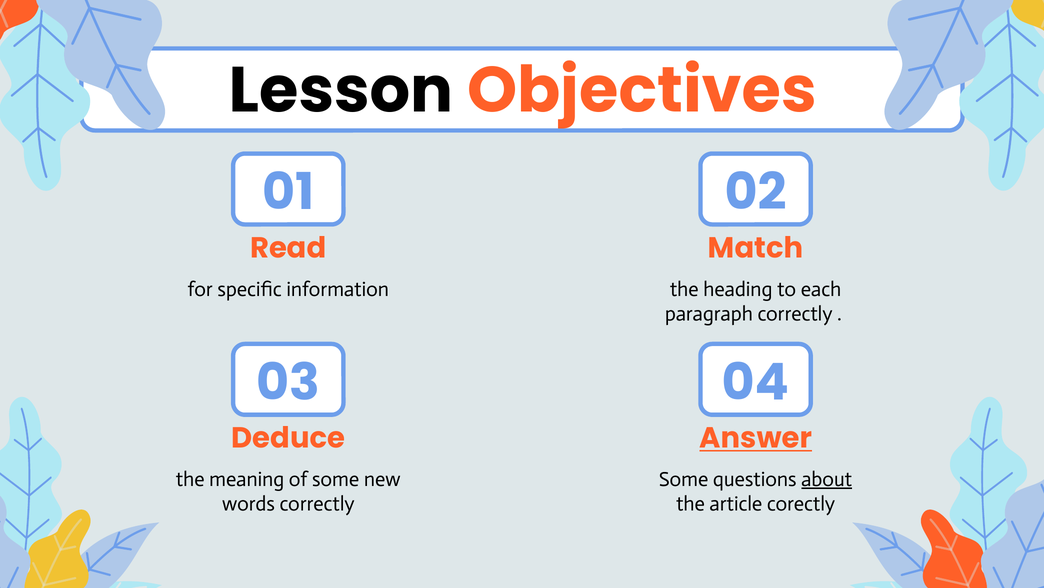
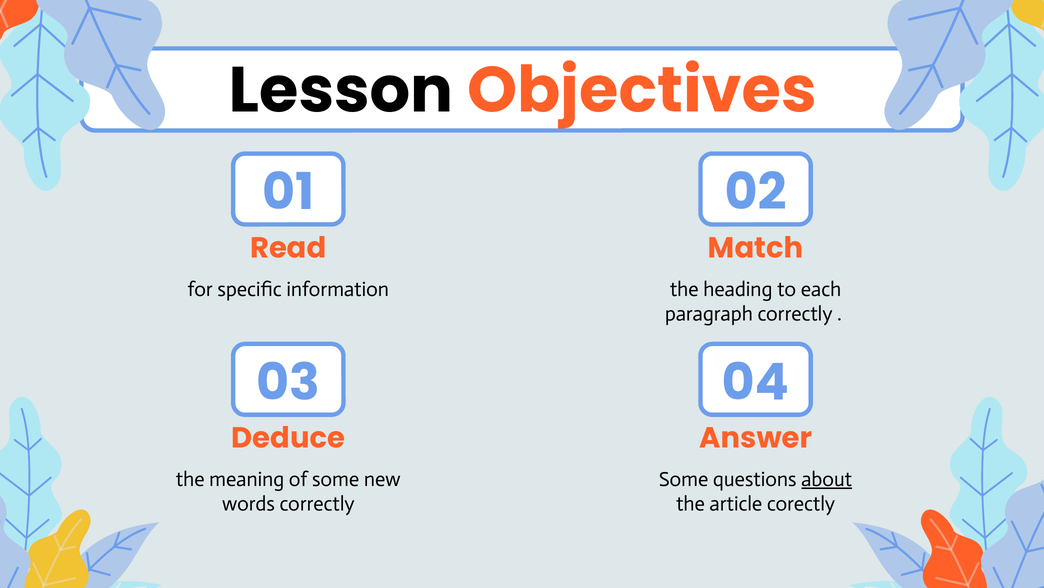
Answer underline: present -> none
